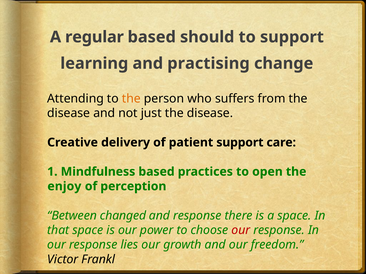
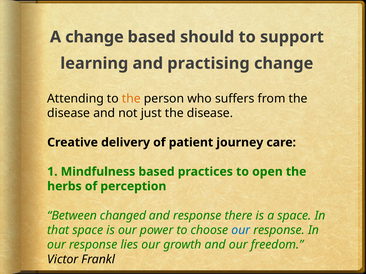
A regular: regular -> change
patient support: support -> journey
enjoy: enjoy -> herbs
our at (241, 231) colour: red -> blue
